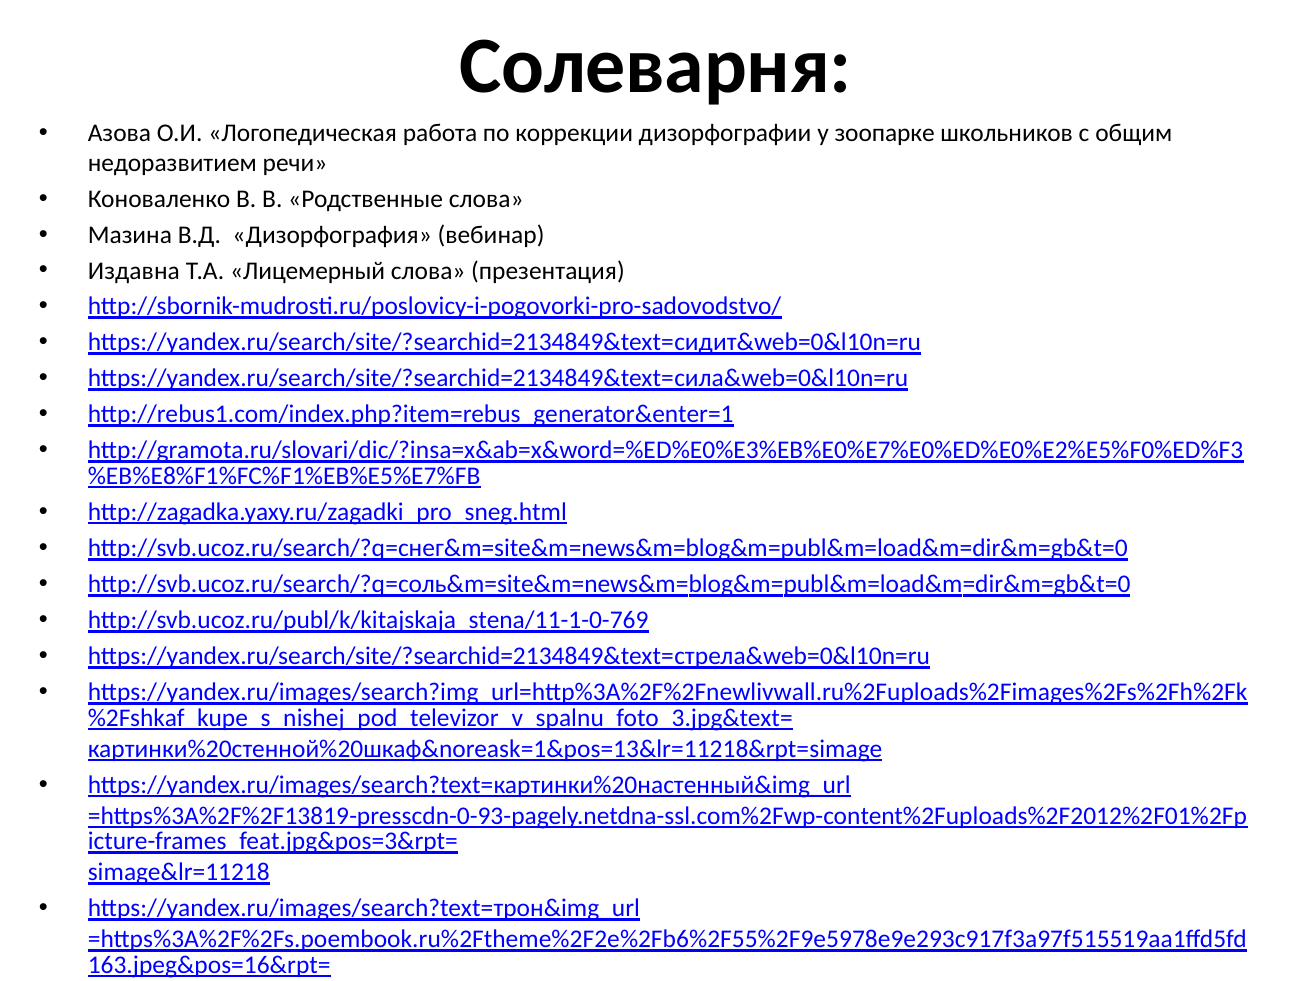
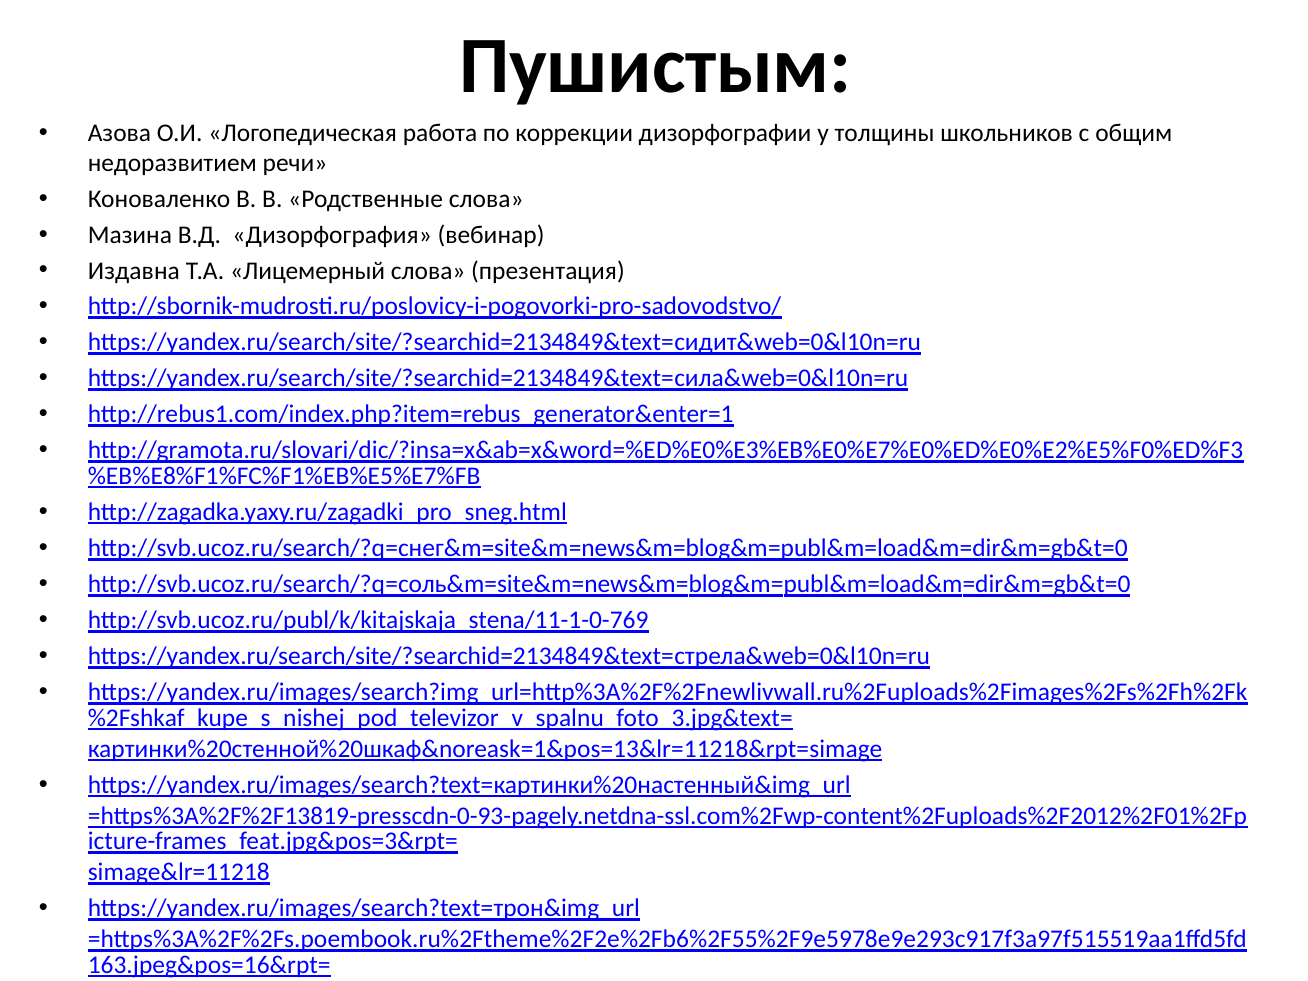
Солеварня: Солеварня -> Пушистым
зоопарке: зоопарке -> толщины
